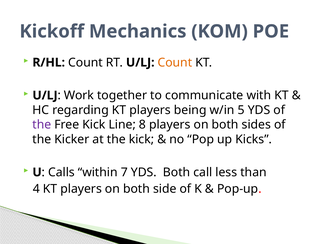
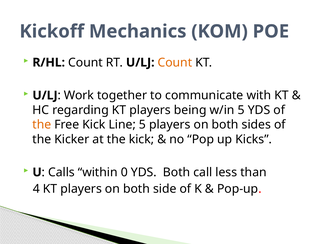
the at (42, 125) colour: purple -> orange
Line 8: 8 -> 5
7: 7 -> 0
